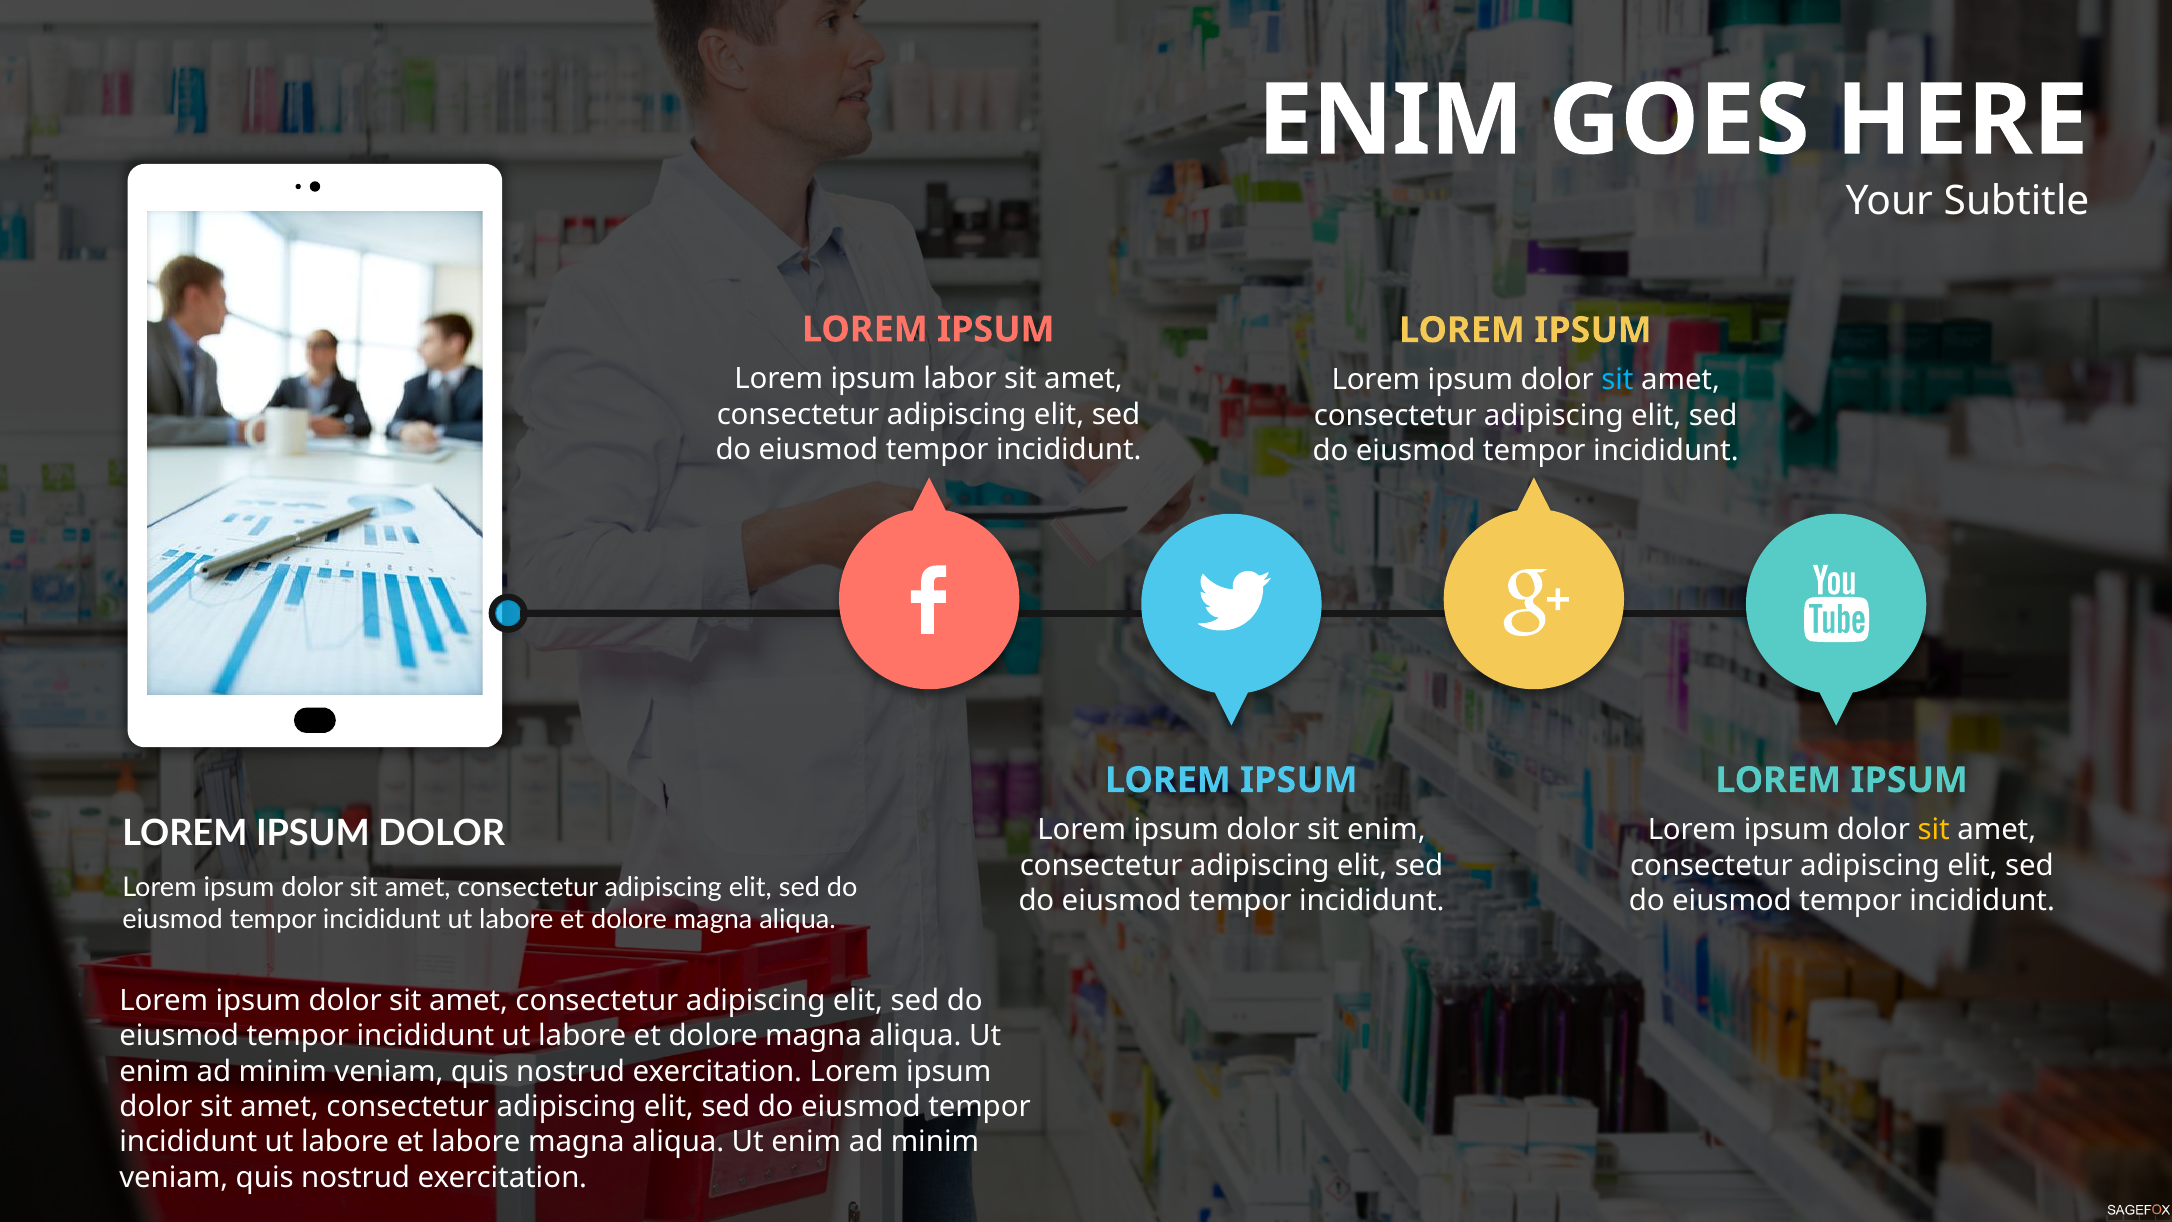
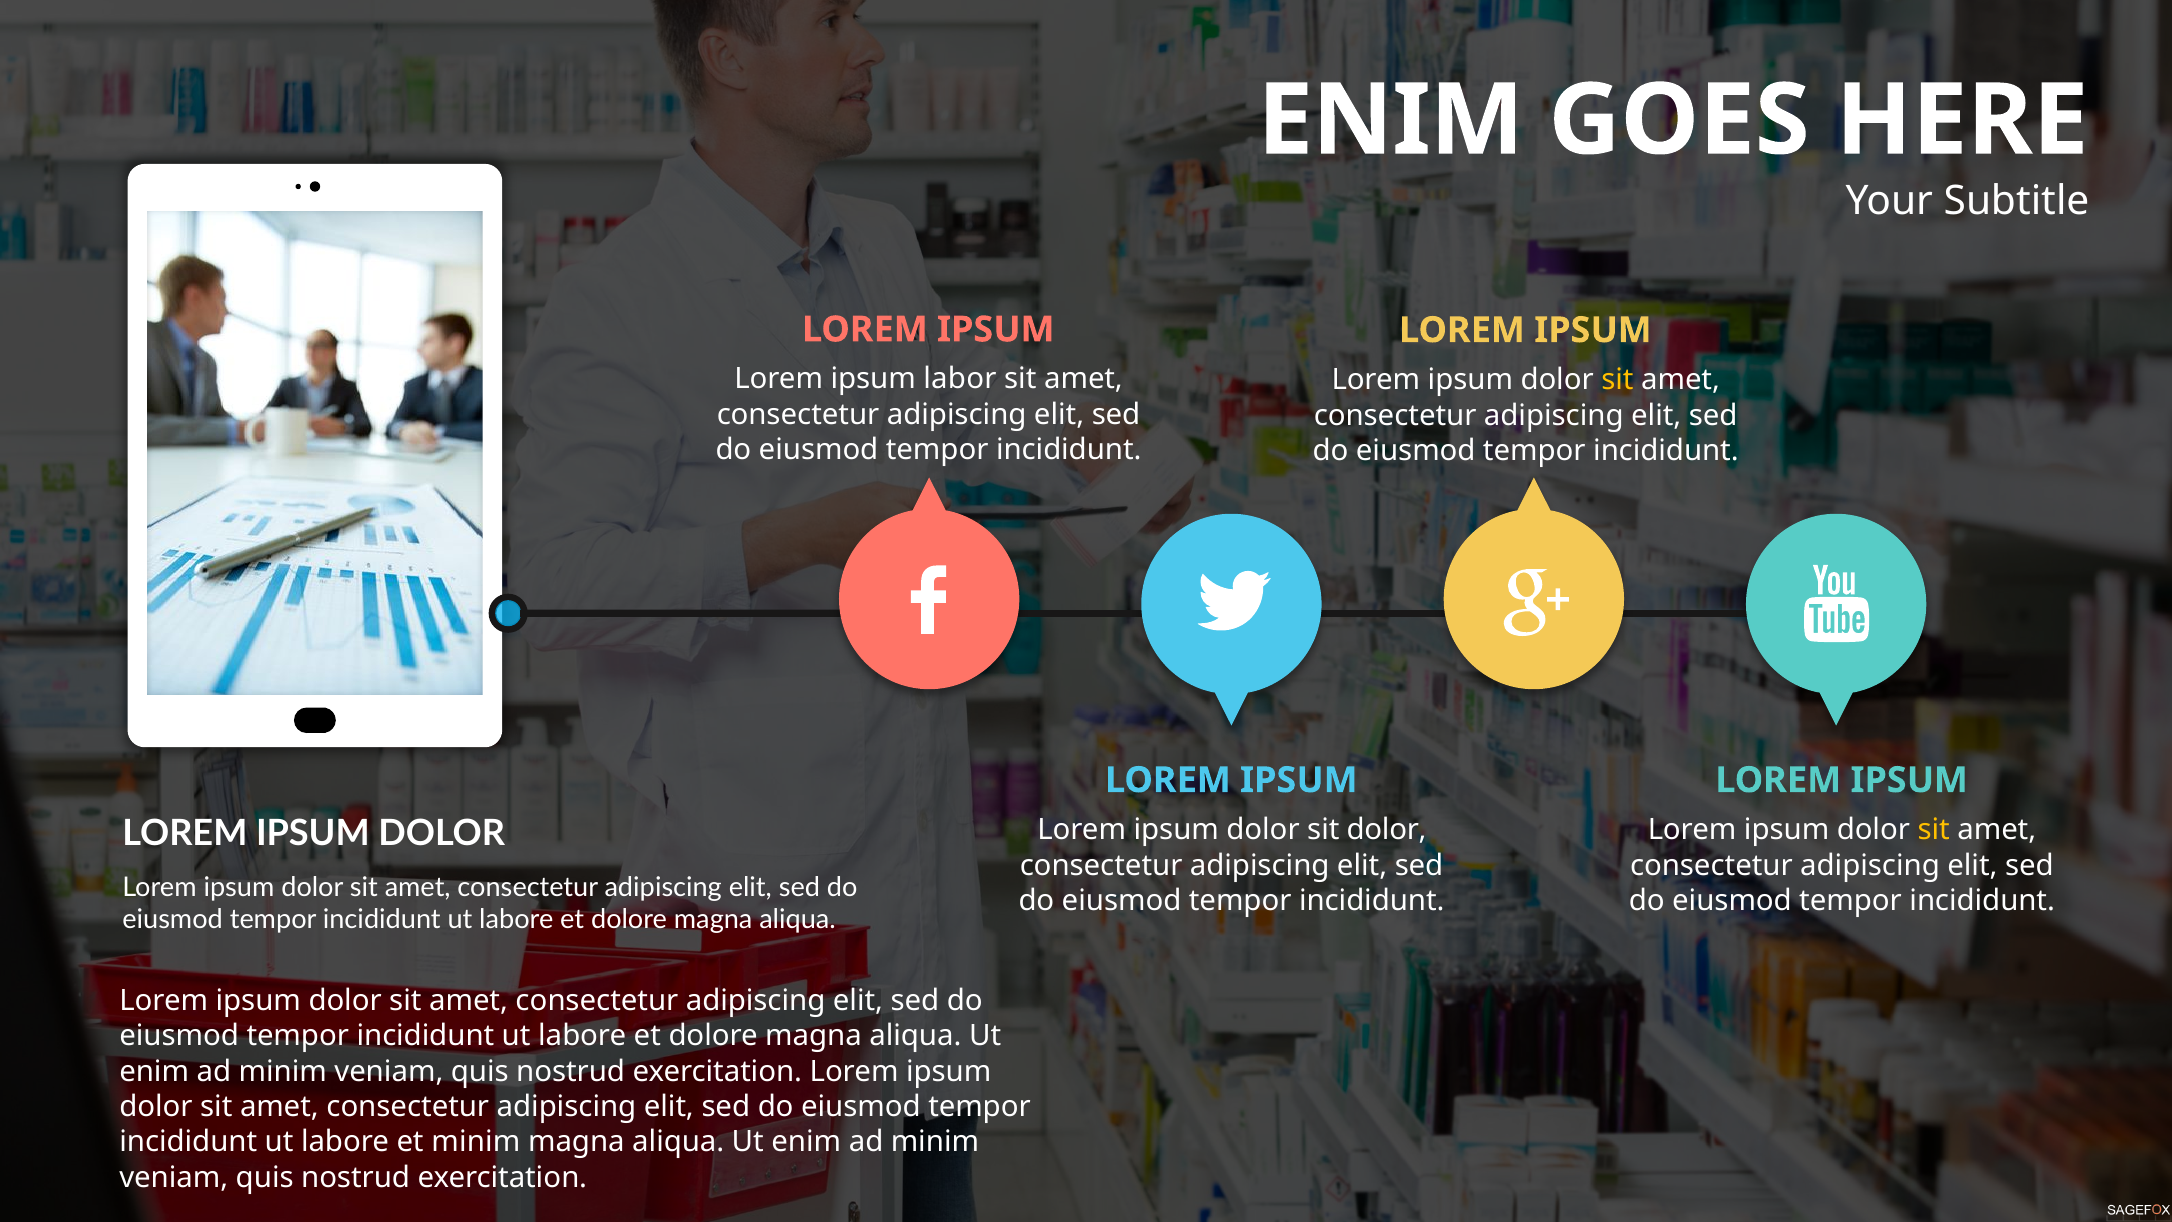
sit at (1617, 380) colour: light blue -> yellow
sit enim: enim -> dolor
et labore: labore -> minim
